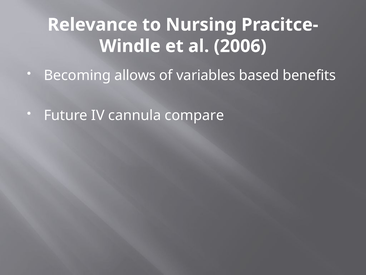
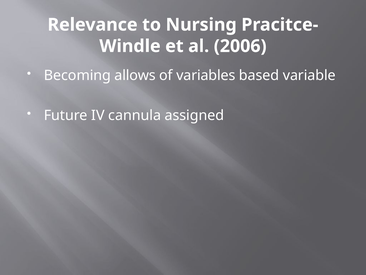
benefits: benefits -> variable
compare: compare -> assigned
